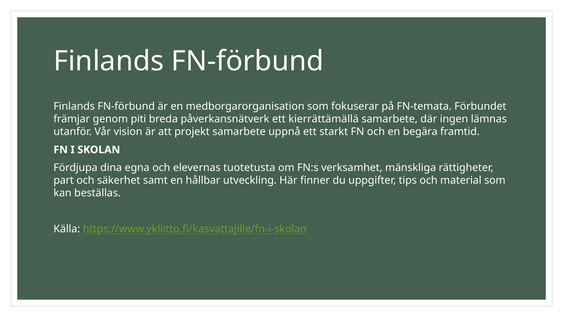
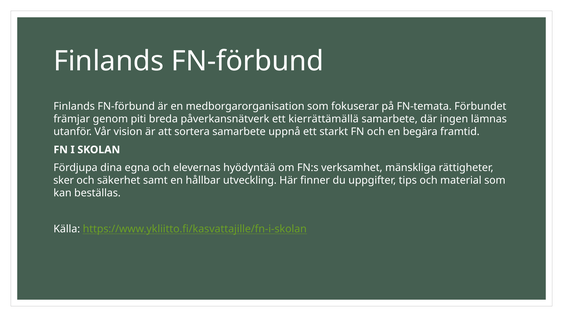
projekt: projekt -> sortera
tuotetusta: tuotetusta -> hyödyntää
part: part -> sker
